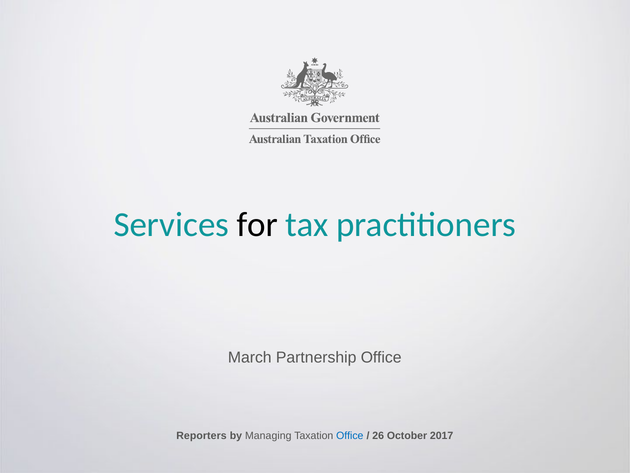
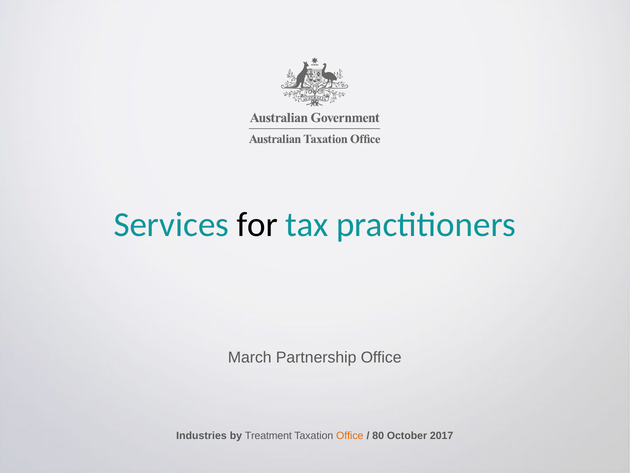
Reporters: Reporters -> Industries
Managing: Managing -> Treatment
Office at (350, 435) colour: blue -> orange
26: 26 -> 80
